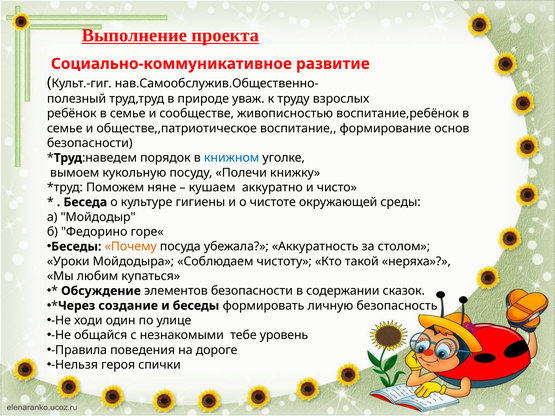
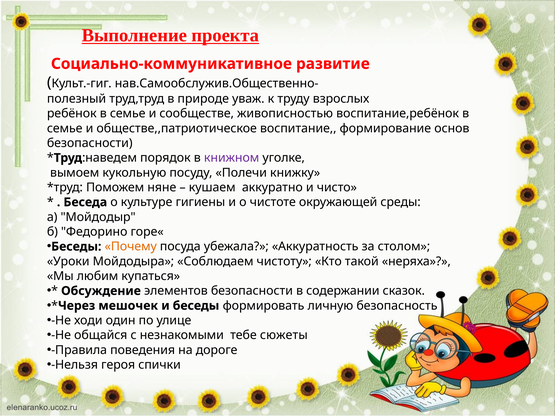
книжном colour: blue -> purple
создание: создание -> мешочек
уровень: уровень -> сюжеты
